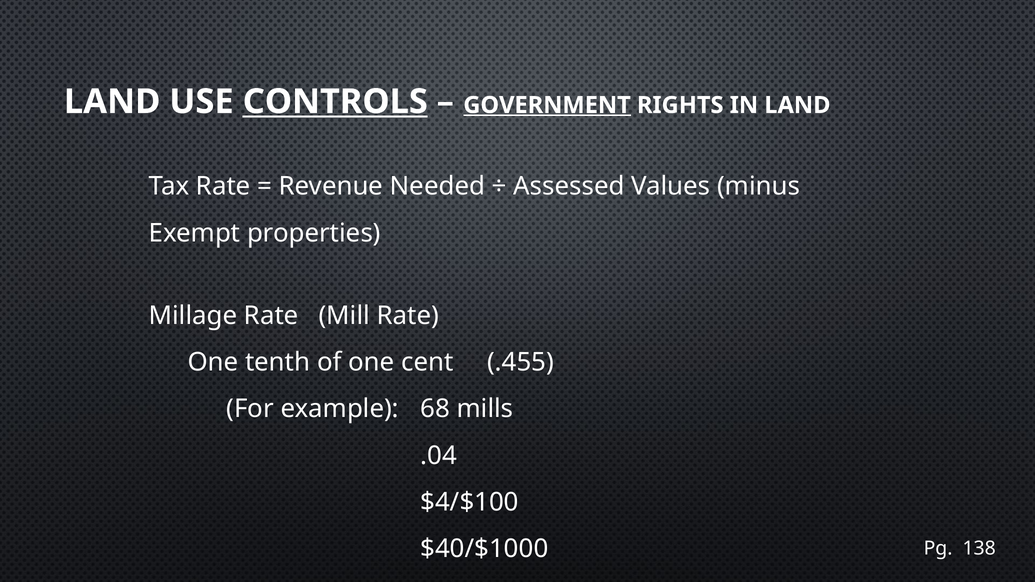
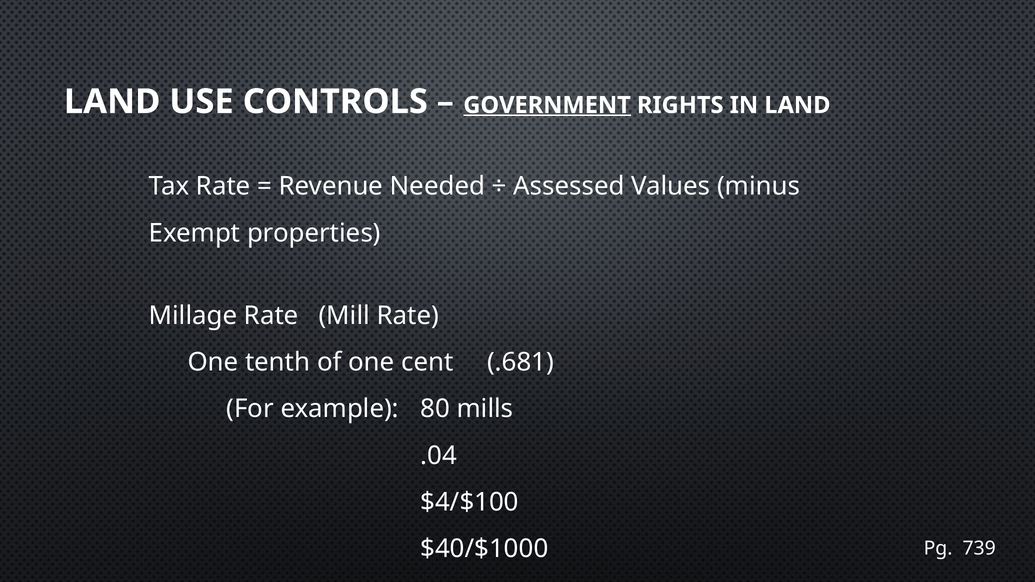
CONTROLS underline: present -> none
.455: .455 -> .681
68: 68 -> 80
138: 138 -> 739
